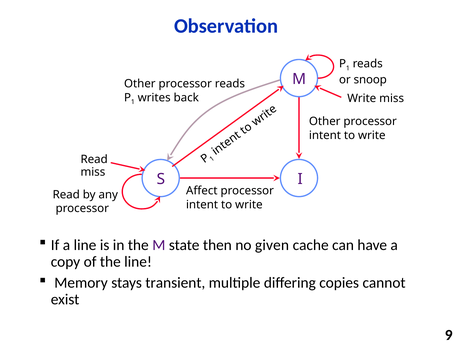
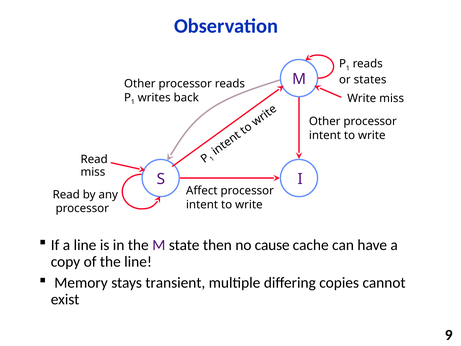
snoop: snoop -> states
given: given -> cause
